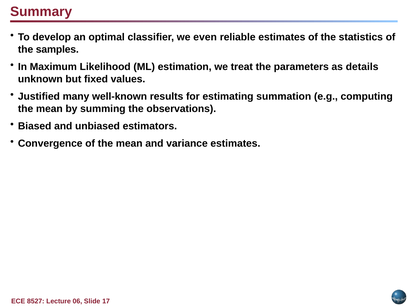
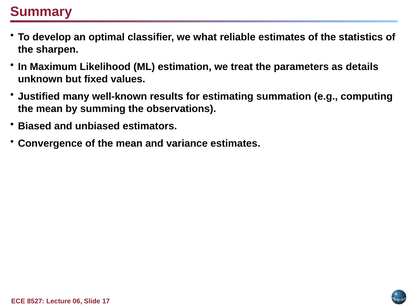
even: even -> what
samples: samples -> sharpen
